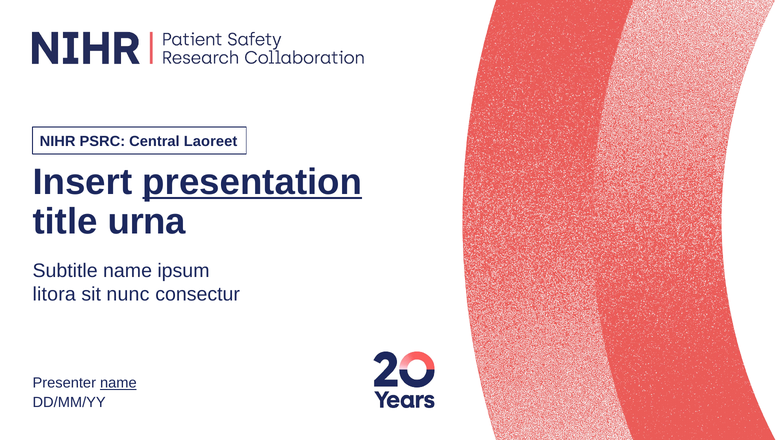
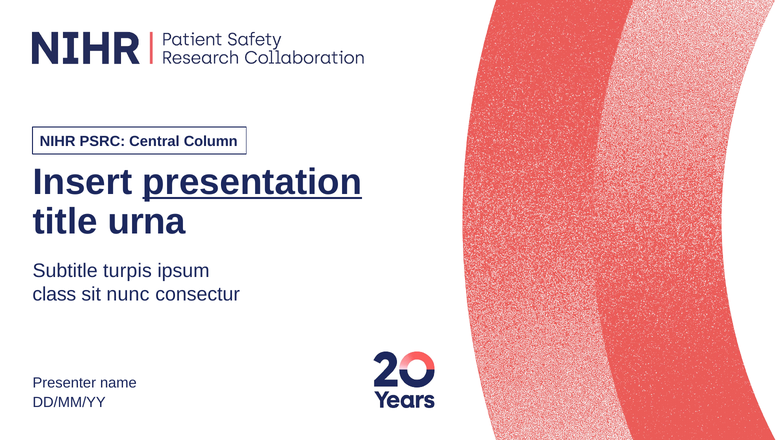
Laoreet: Laoreet -> Column
Subtitle name: name -> turpis
litora: litora -> class
name at (118, 383) underline: present -> none
